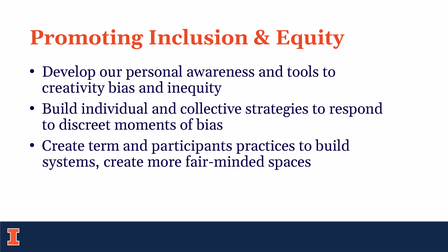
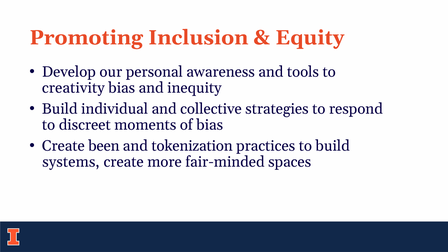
term: term -> been
participants: participants -> tokenization
